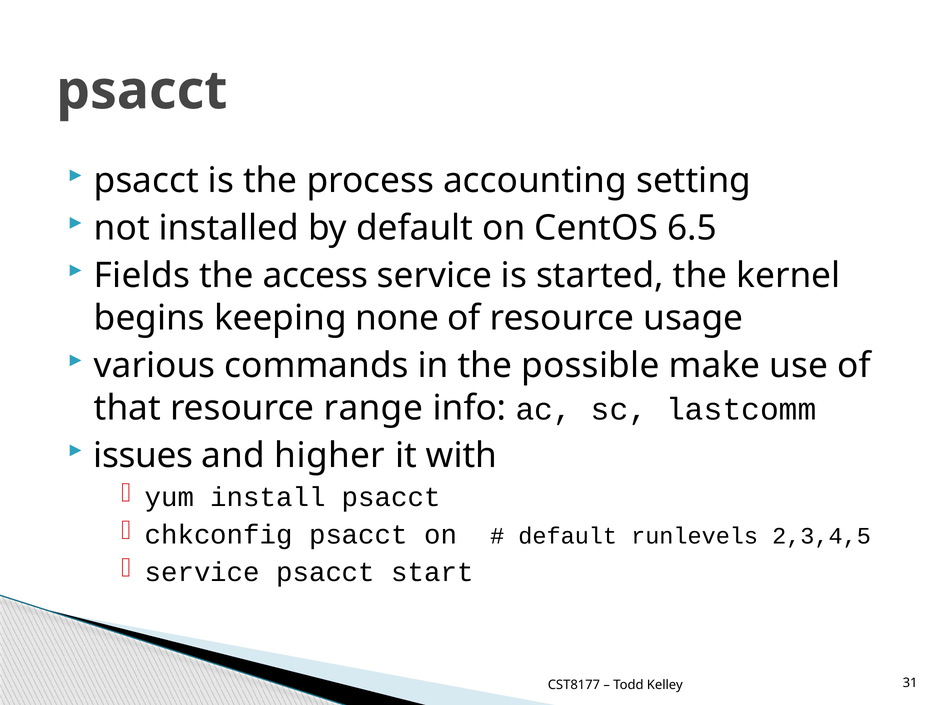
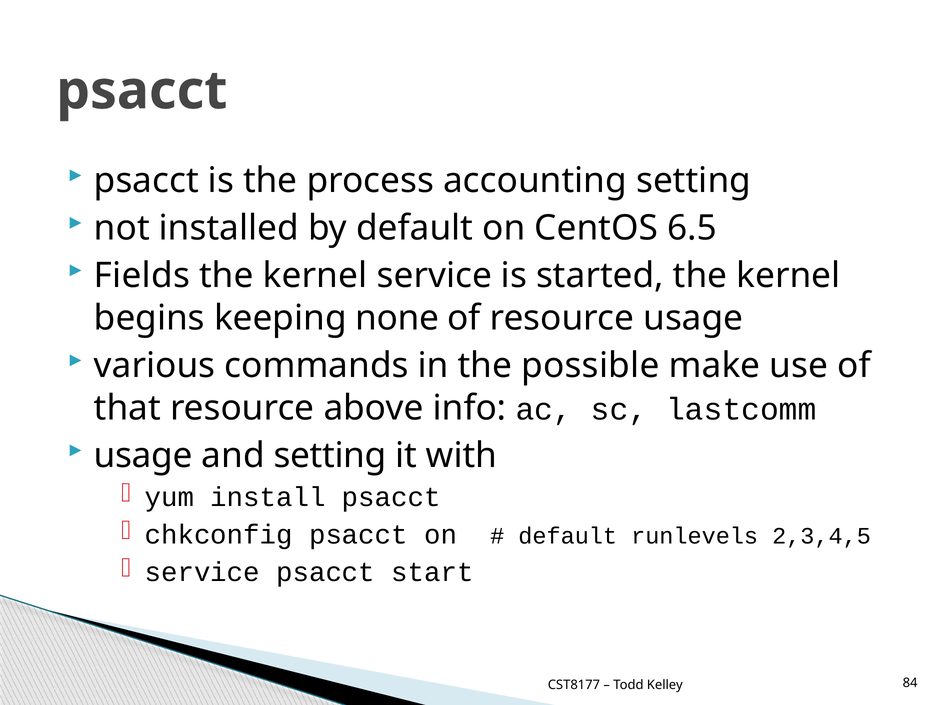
access at (315, 276): access -> kernel
range: range -> above
issues at (143, 455): issues -> usage
and higher: higher -> setting
31: 31 -> 84
